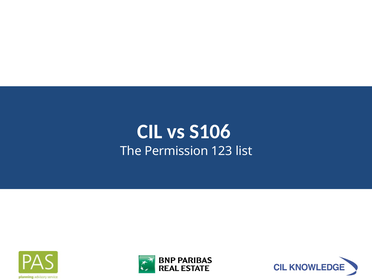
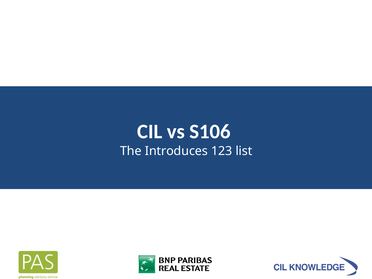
Permission: Permission -> Introduces
